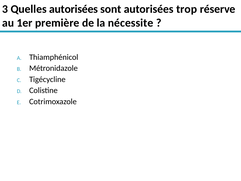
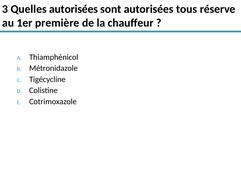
trop: trop -> tous
nécessite: nécessite -> chauffeur
